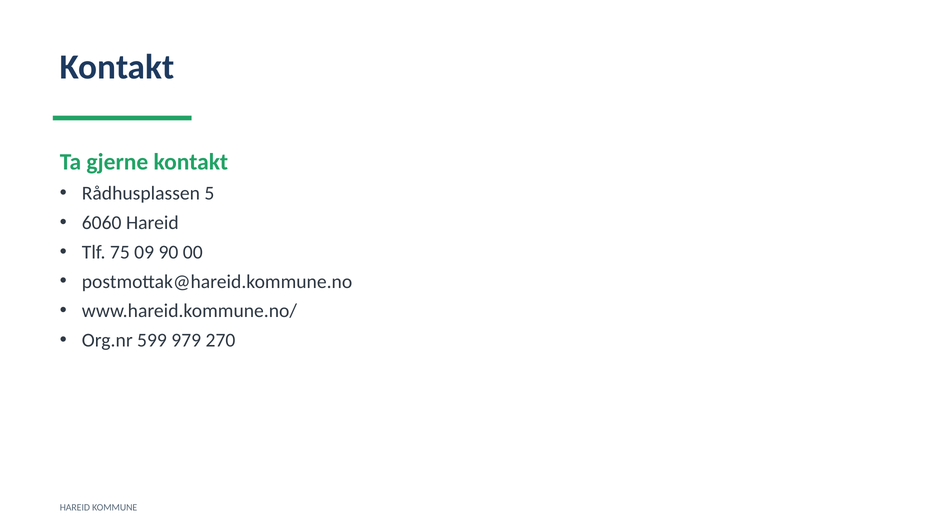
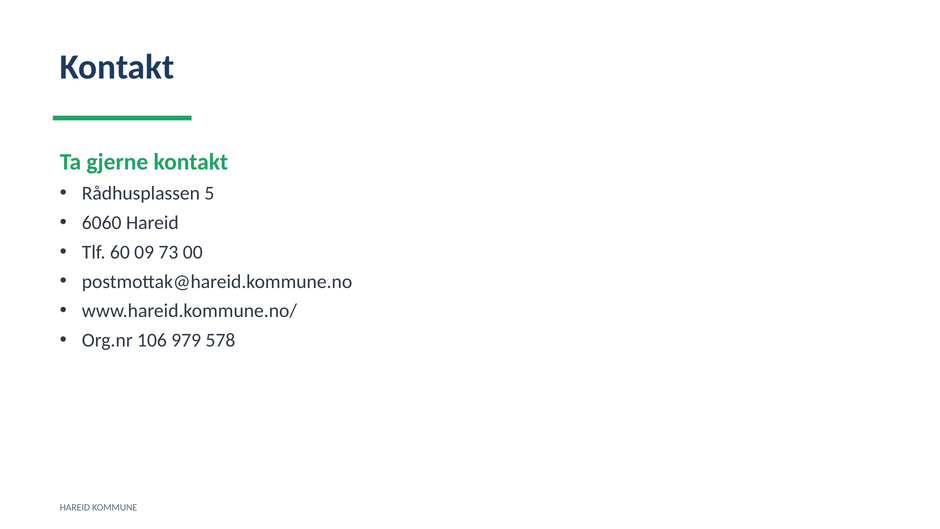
75: 75 -> 60
90: 90 -> 73
599: 599 -> 106
270: 270 -> 578
